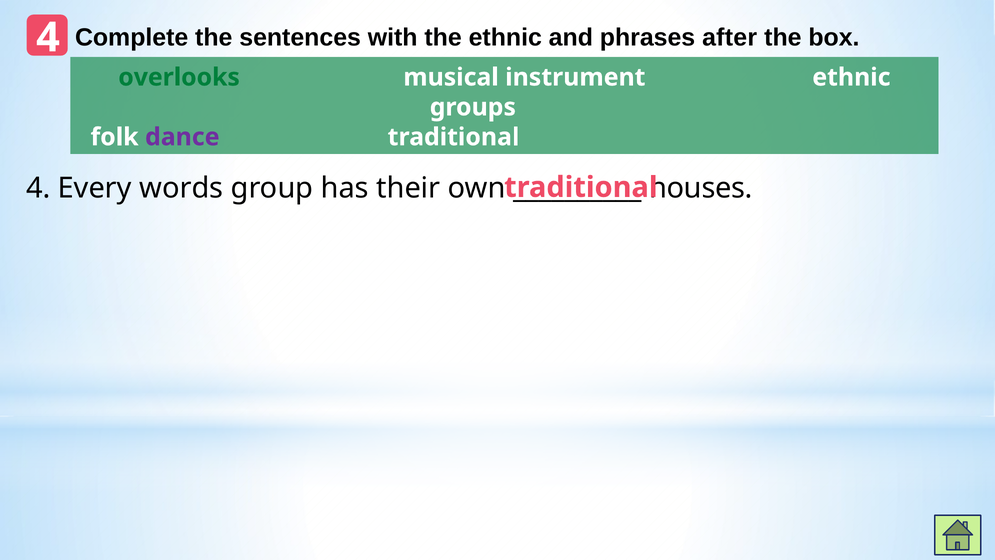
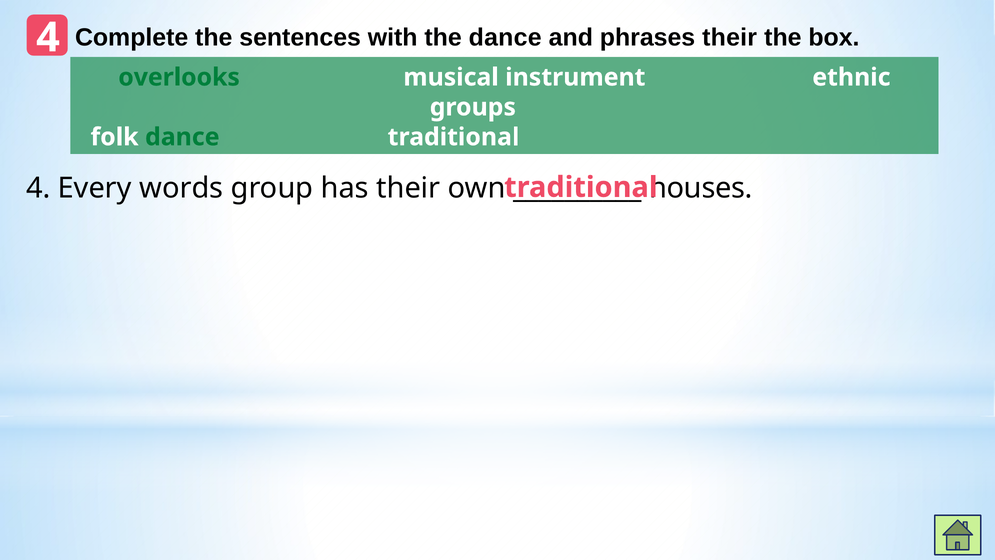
the ethnic: ethnic -> dance
phrases after: after -> their
dance at (182, 137) colour: purple -> green
